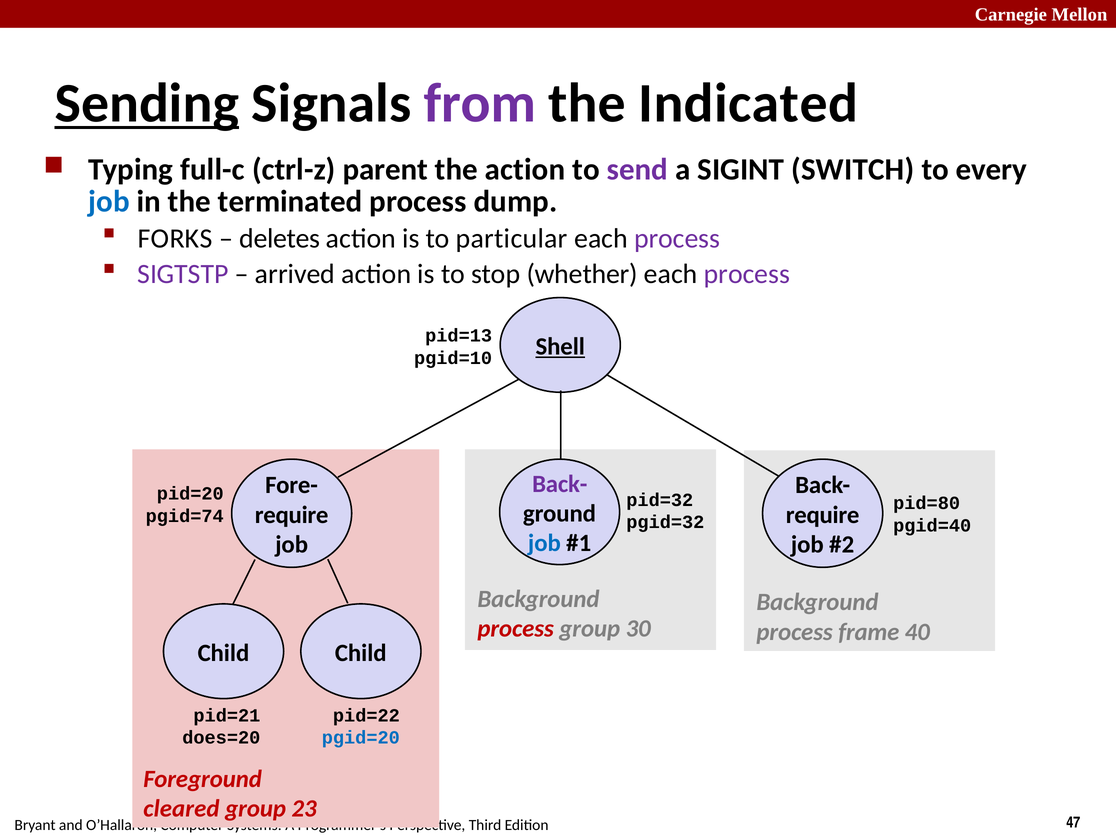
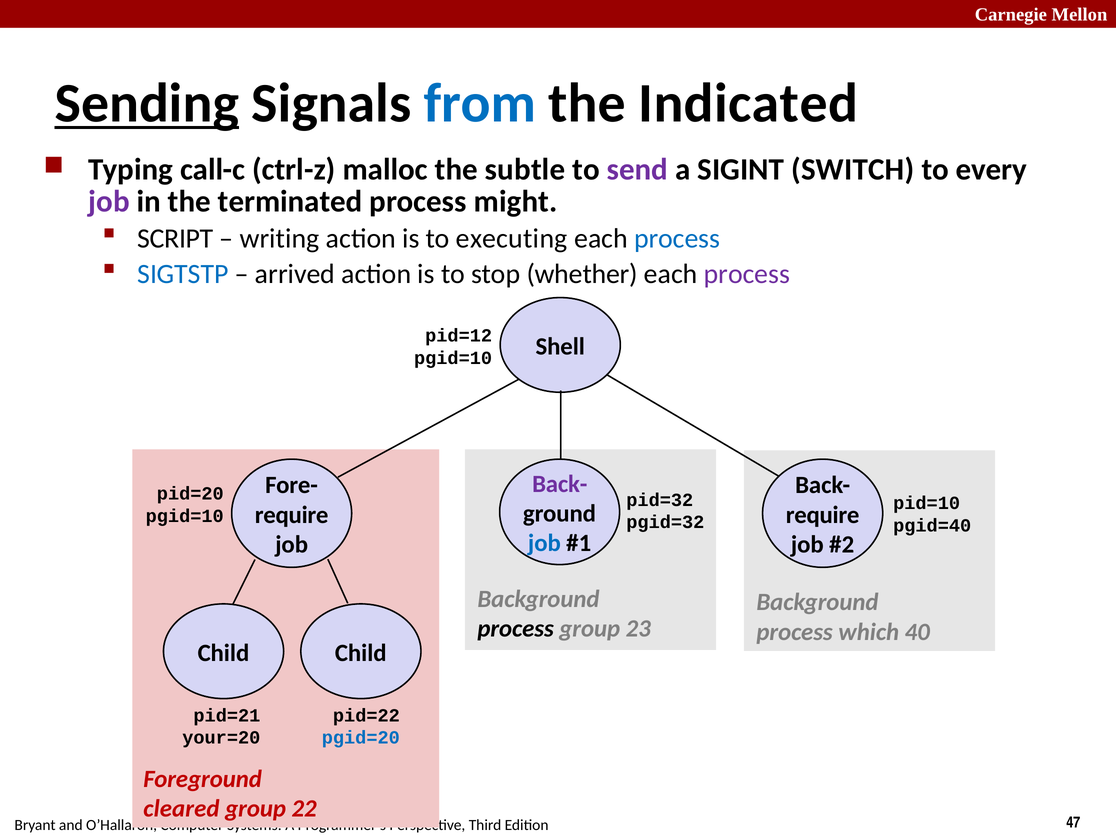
from colour: purple -> blue
full-c: full-c -> call-c
parent: parent -> malloc
the action: action -> subtle
job at (109, 201) colour: blue -> purple
dump: dump -> might
FORKS: FORKS -> SCRIPT
deletes: deletes -> writing
particular: particular -> executing
process at (677, 238) colour: purple -> blue
SIGTSTP colour: purple -> blue
pid=13: pid=13 -> pid=12
Shell underline: present -> none
pid=80: pid=80 -> pid=10
pgid=74 at (185, 516): pgid=74 -> pgid=10
process at (516, 629) colour: red -> black
30: 30 -> 23
frame: frame -> which
does=20: does=20 -> your=20
23: 23 -> 22
